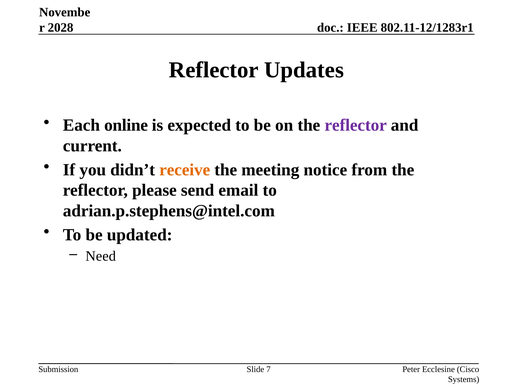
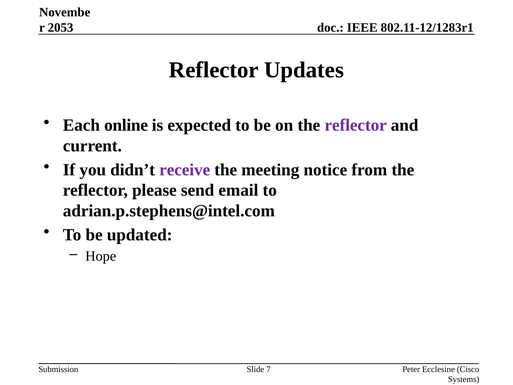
2028: 2028 -> 2053
receive colour: orange -> purple
Need: Need -> Hope
